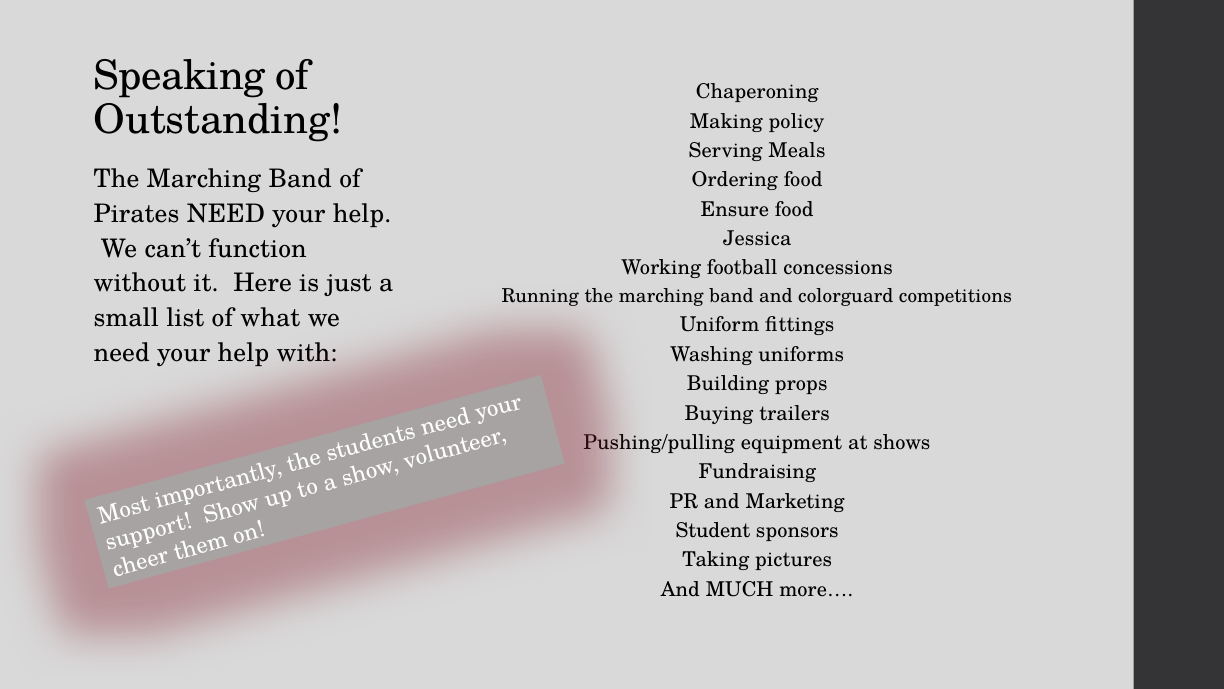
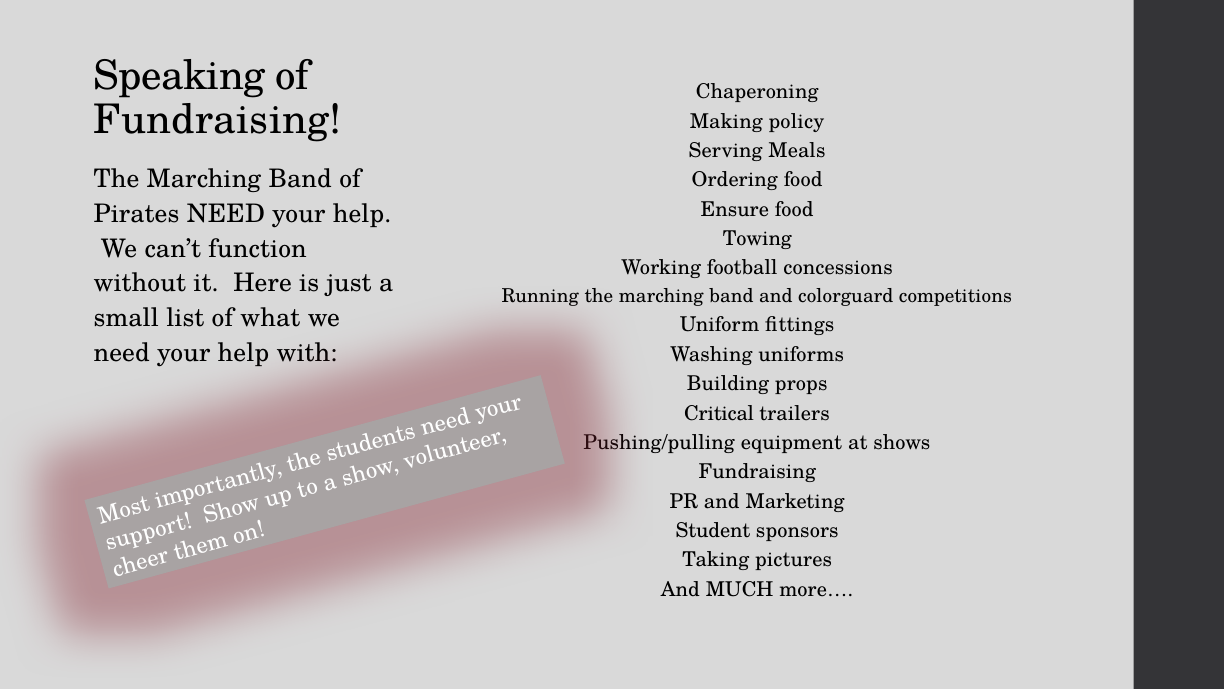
Outstanding at (218, 120): Outstanding -> Fundraising
Jessica: Jessica -> Towing
Buying: Buying -> Critical
